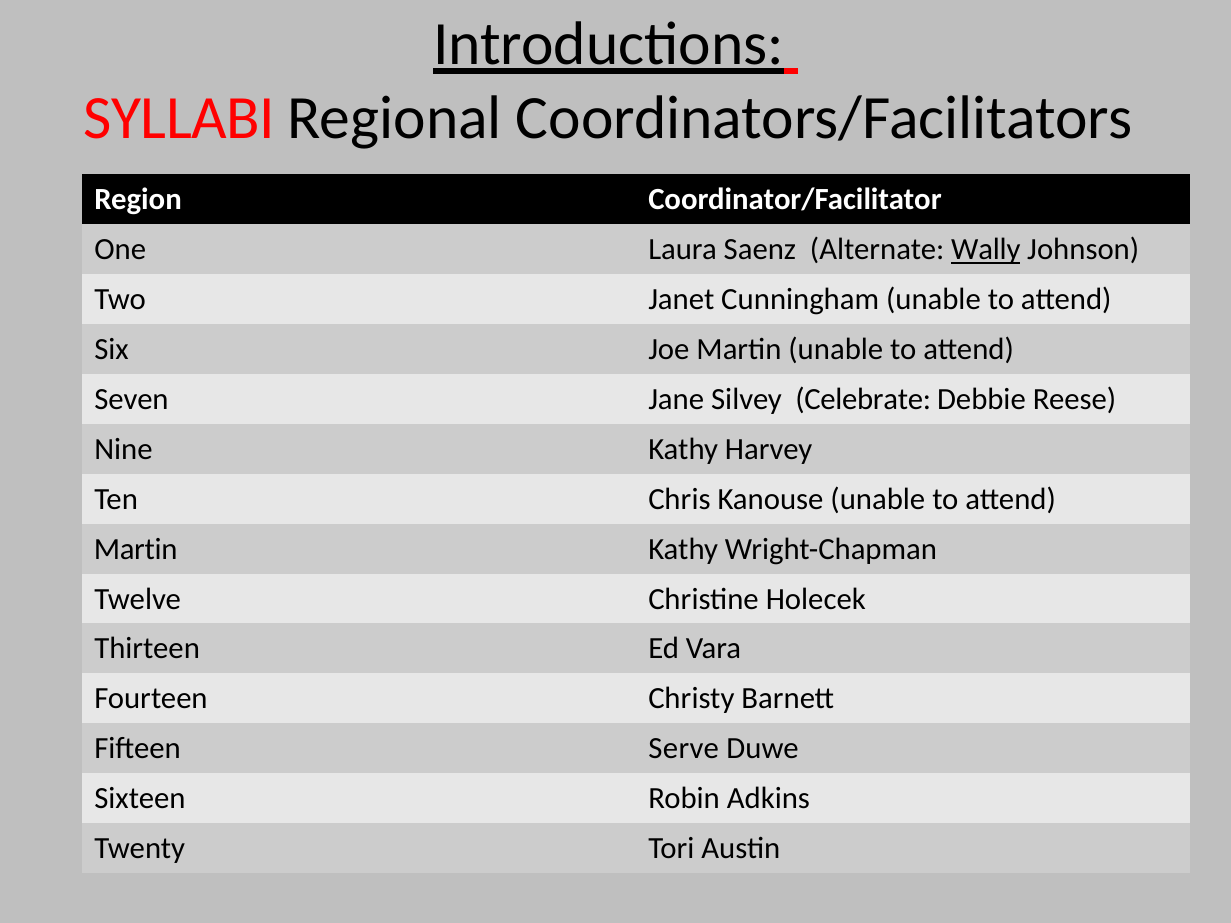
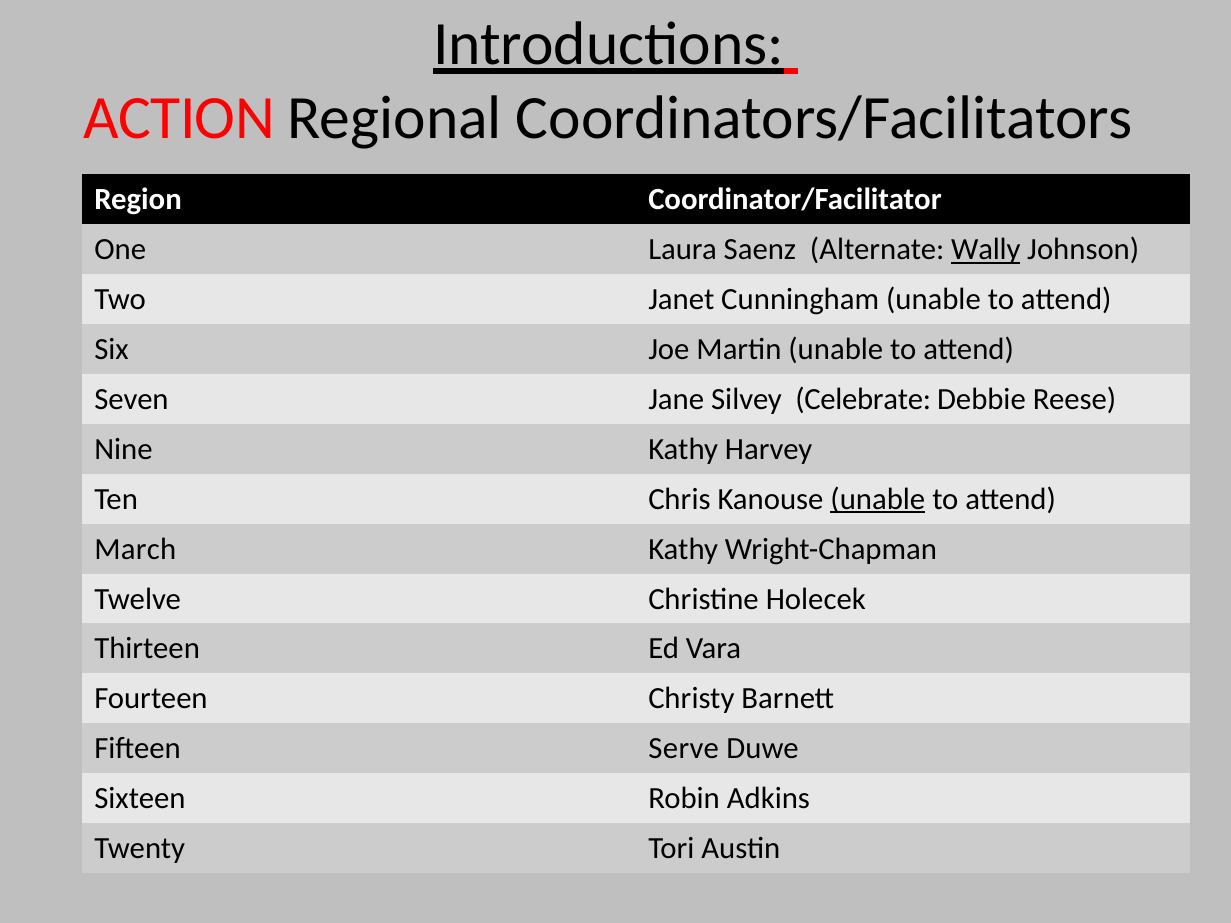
SYLLABI: SYLLABI -> ACTION
unable at (878, 499) underline: none -> present
Martin at (136, 549): Martin -> March
